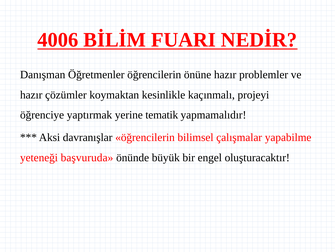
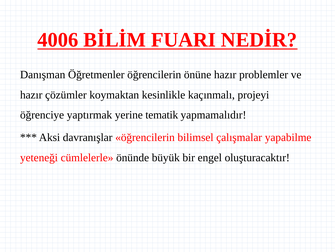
başvuruda: başvuruda -> cümlelerle
